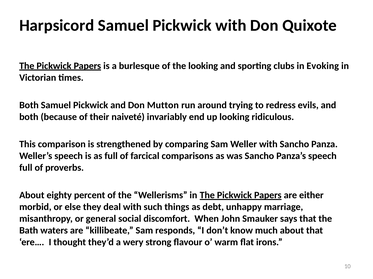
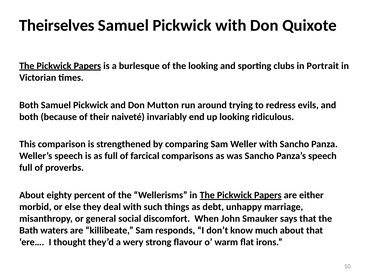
Harpsicord: Harpsicord -> Theirselves
Evoking: Evoking -> Portrait
